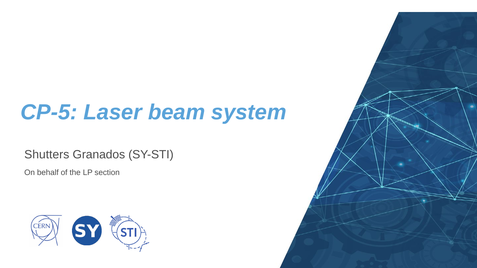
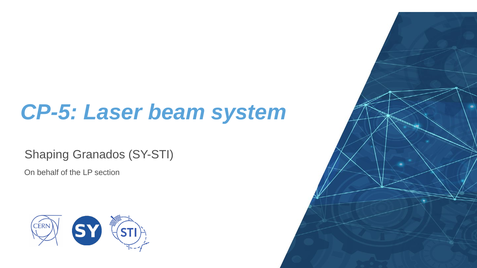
Shutters: Shutters -> Shaping
